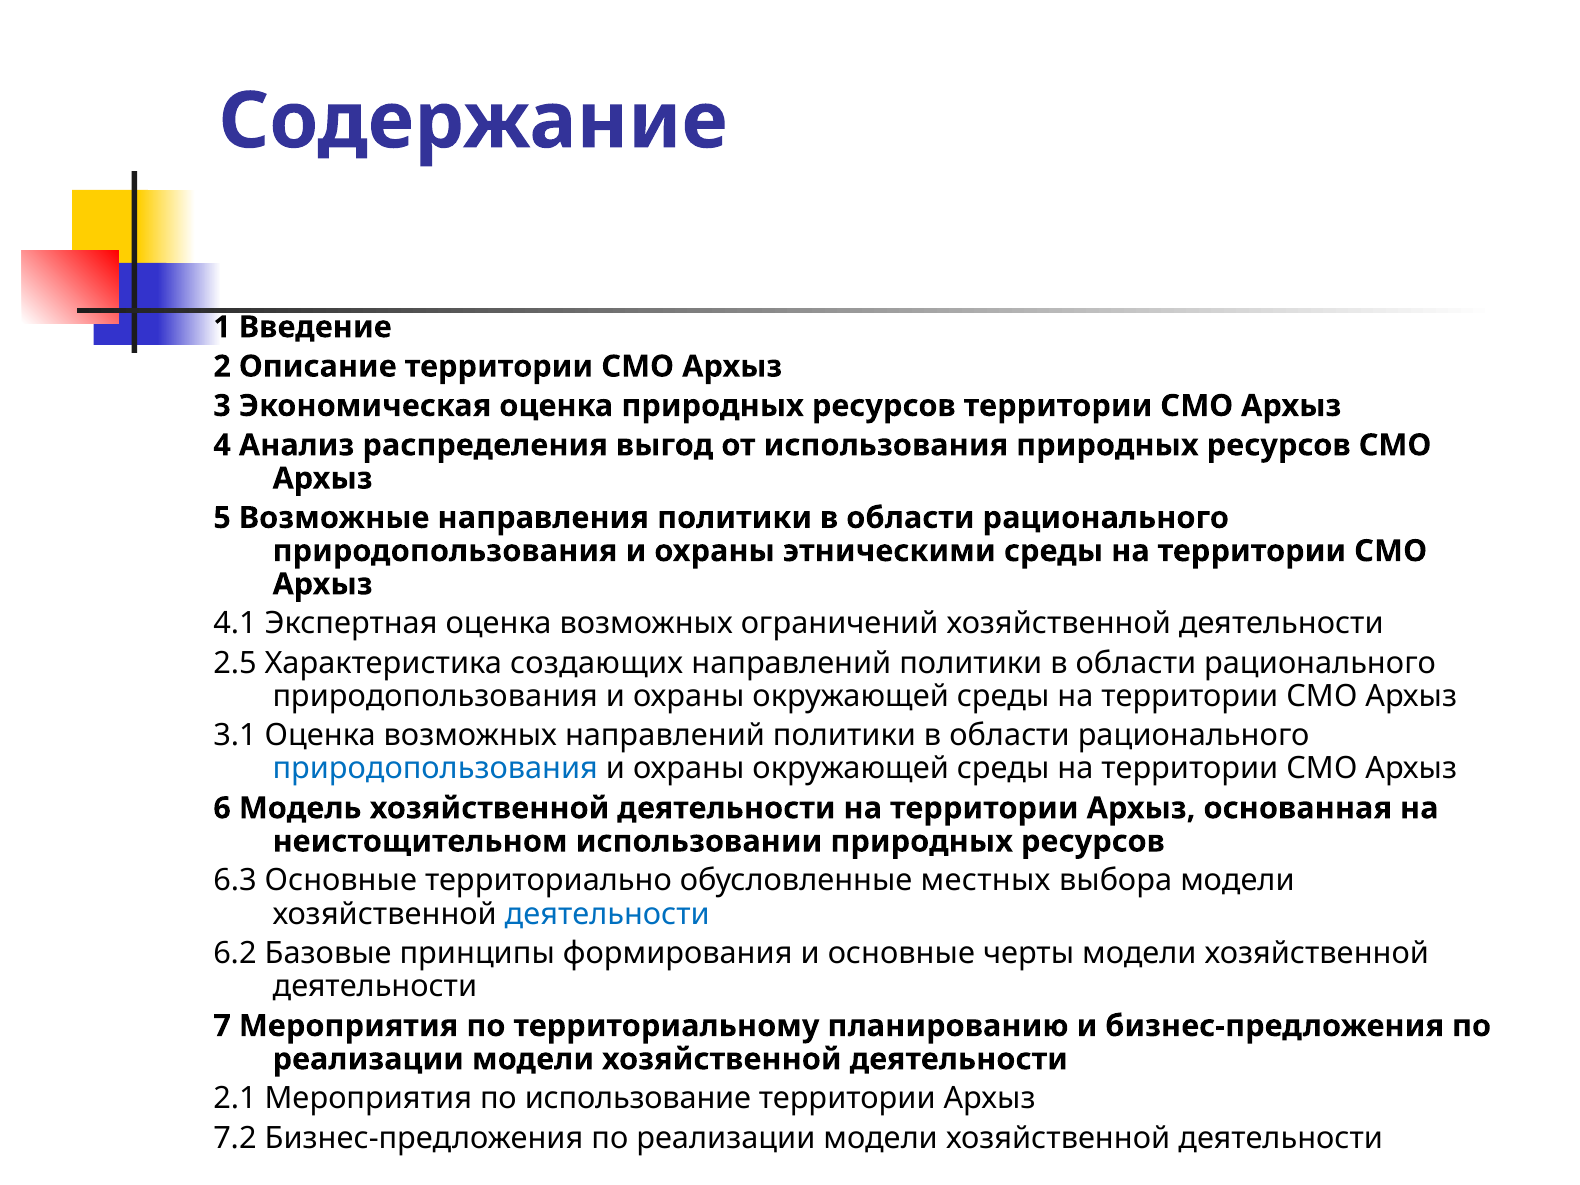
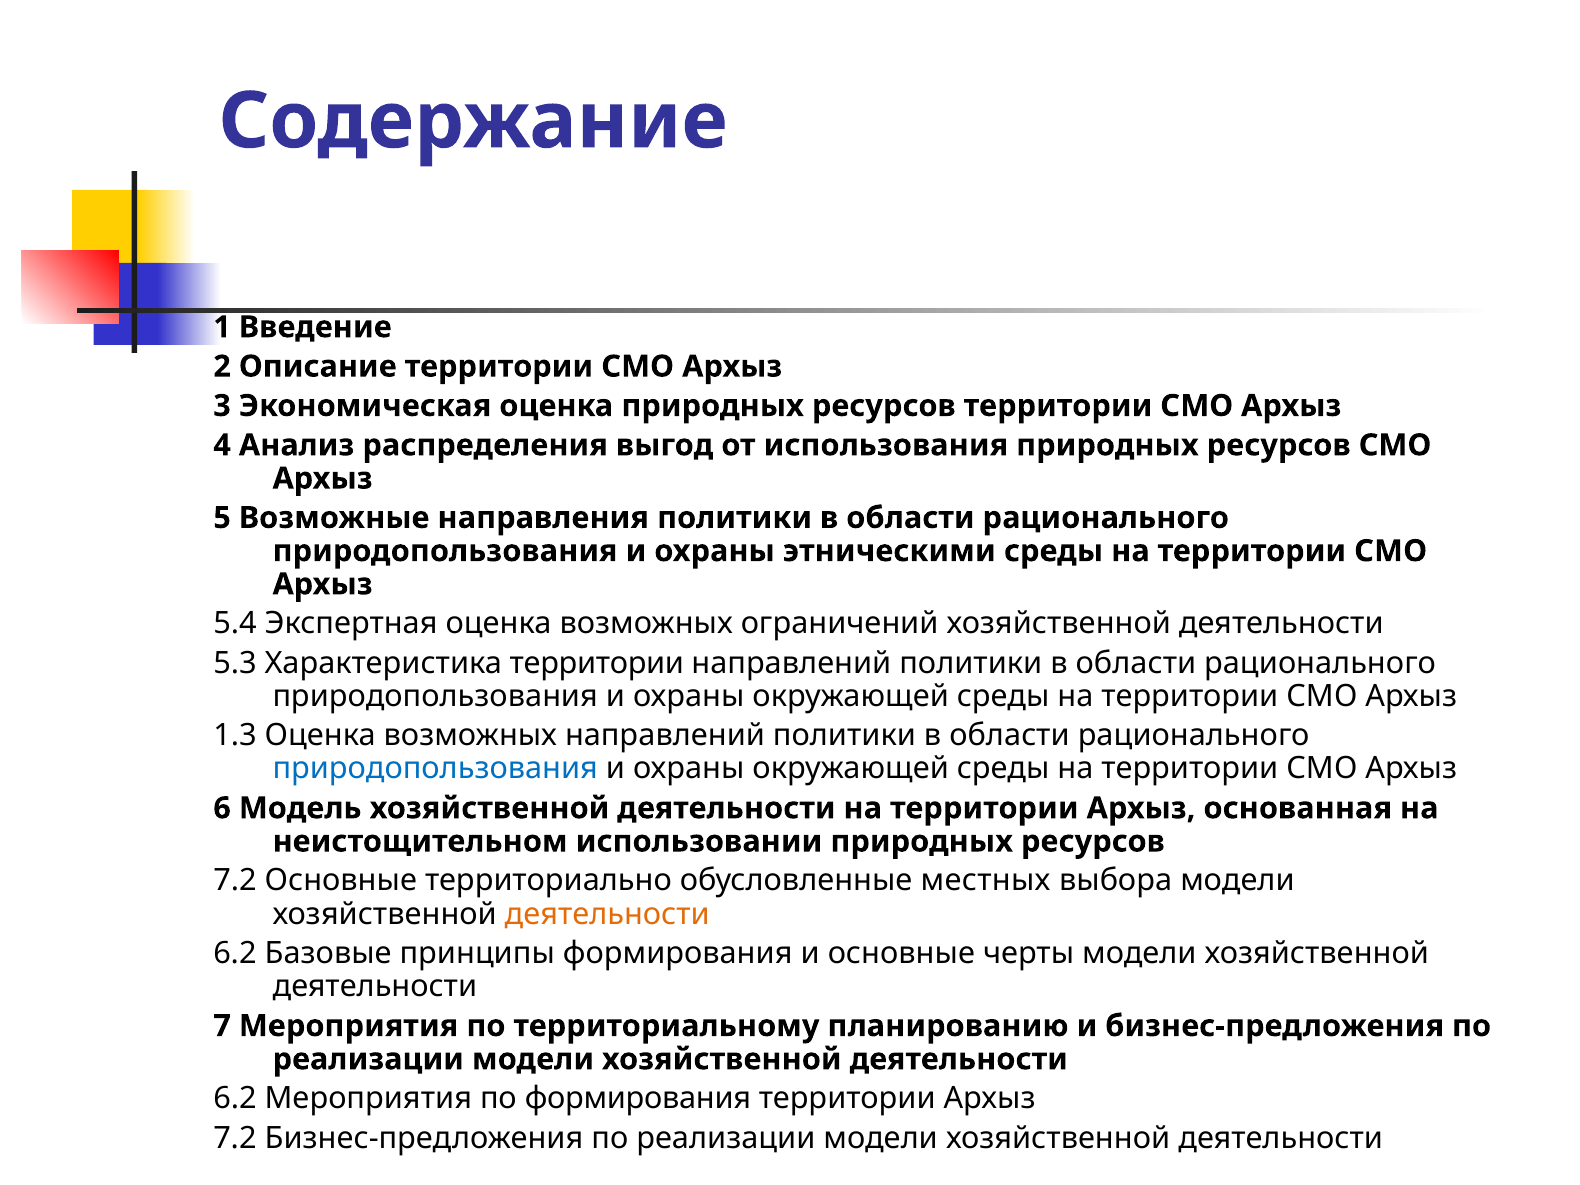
4.1: 4.1 -> 5.4
2.5: 2.5 -> 5.3
Характеристика создающих: создающих -> территории
3.1: 3.1 -> 1.3
6.3 at (235, 881): 6.3 -> 7.2
деятельности at (607, 914) colour: blue -> orange
2.1 at (235, 1099): 2.1 -> 6.2
по использование: использование -> формирования
